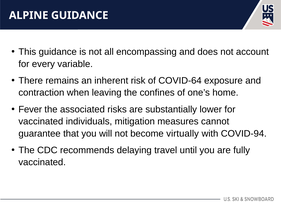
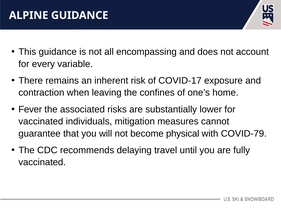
COVID-64: COVID-64 -> COVID-17
virtually: virtually -> physical
COVID-94: COVID-94 -> COVID-79
